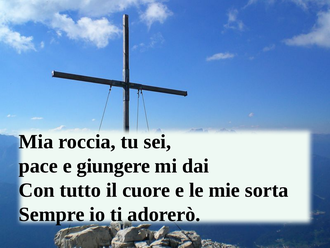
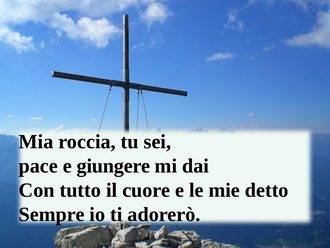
sorta: sorta -> detto
